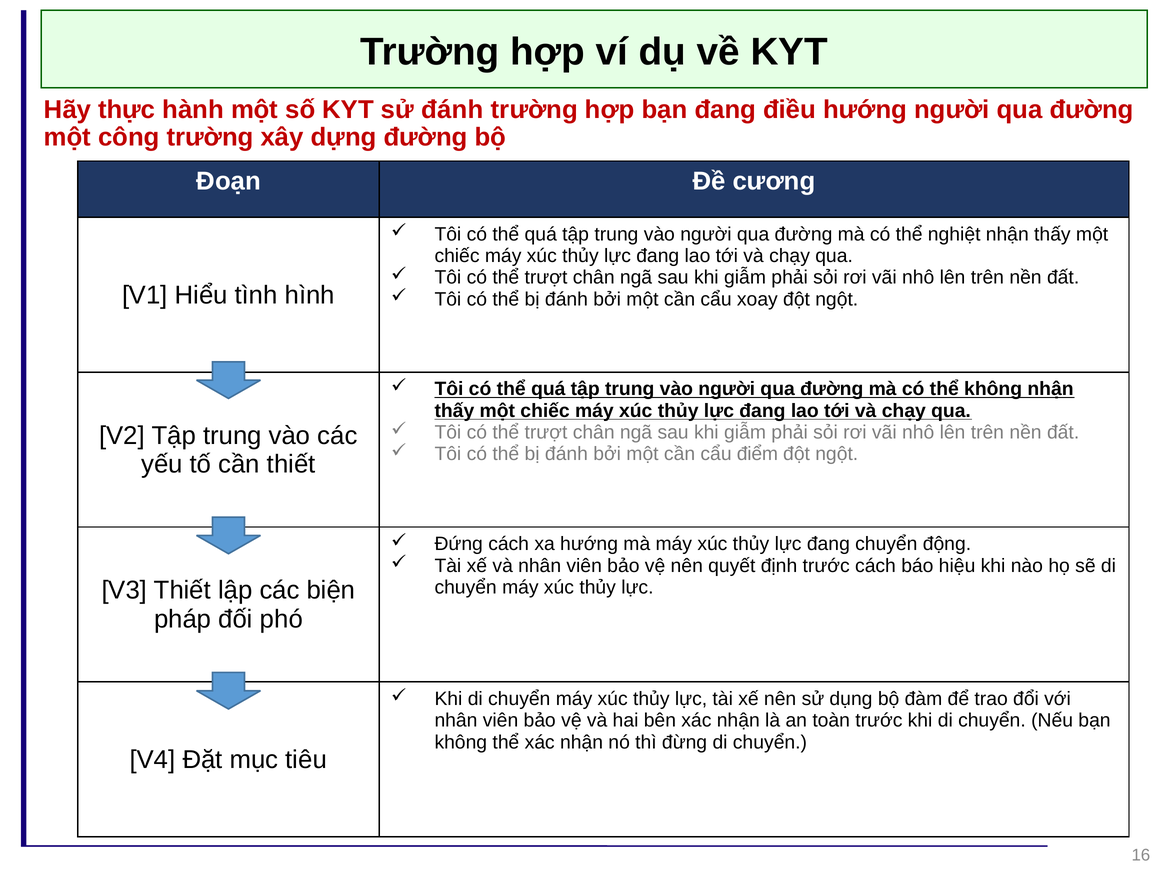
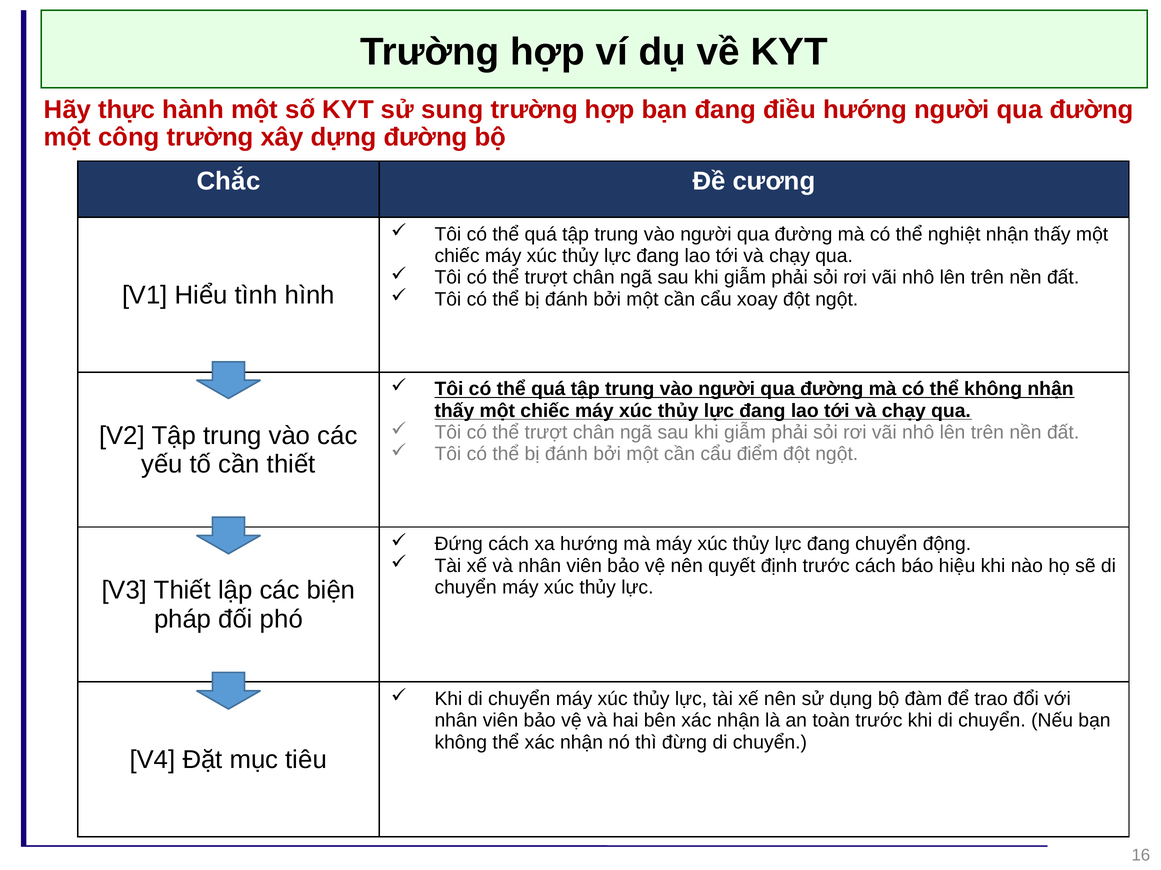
sử đánh: đánh -> sung
Đoạn: Đoạn -> Chắc
